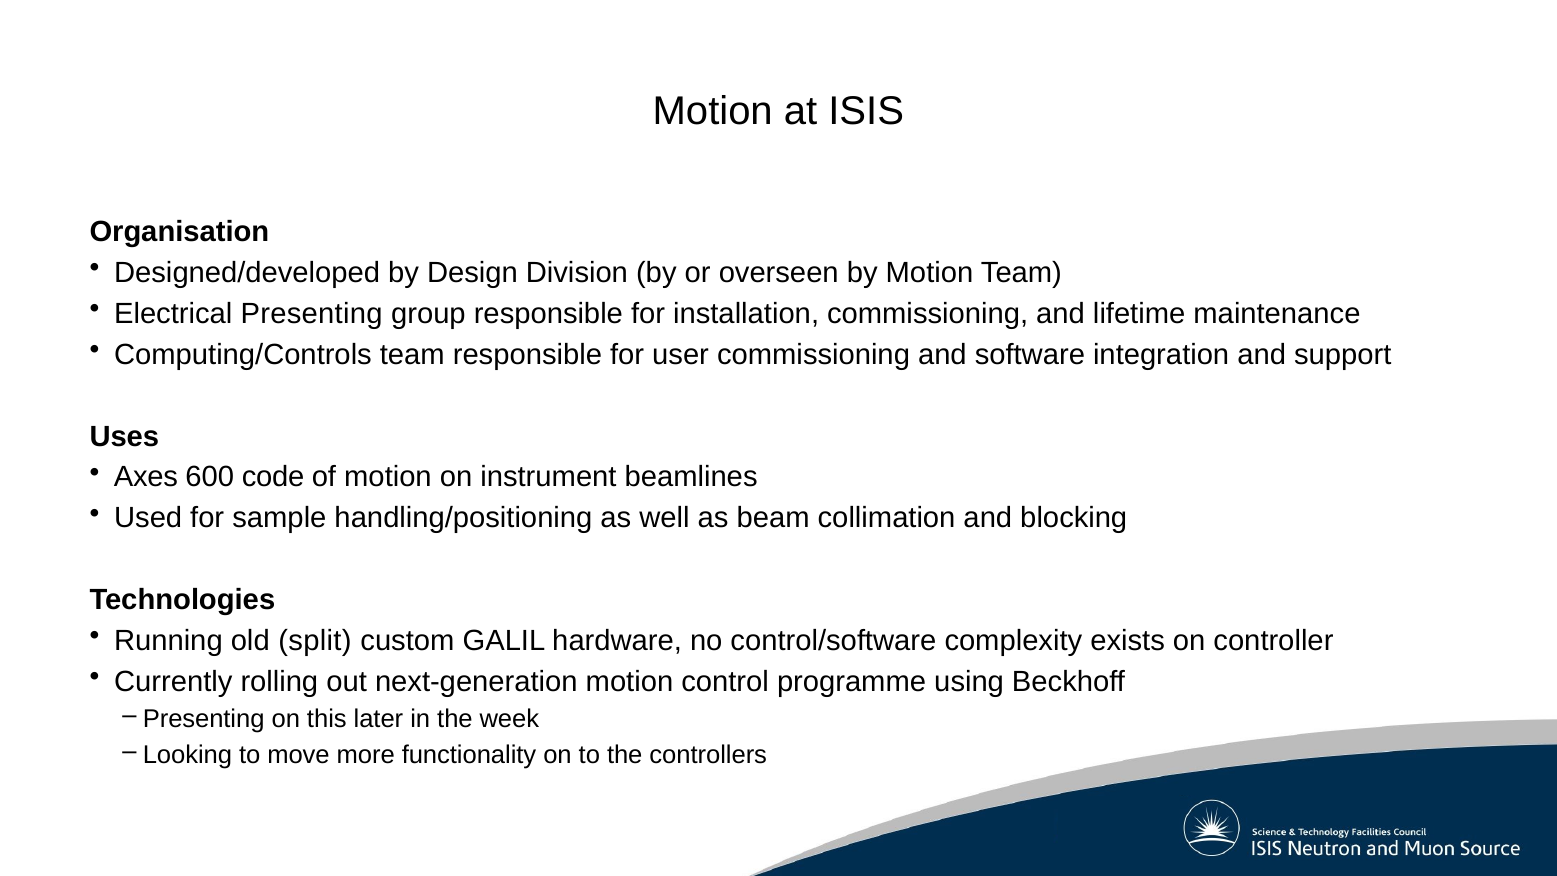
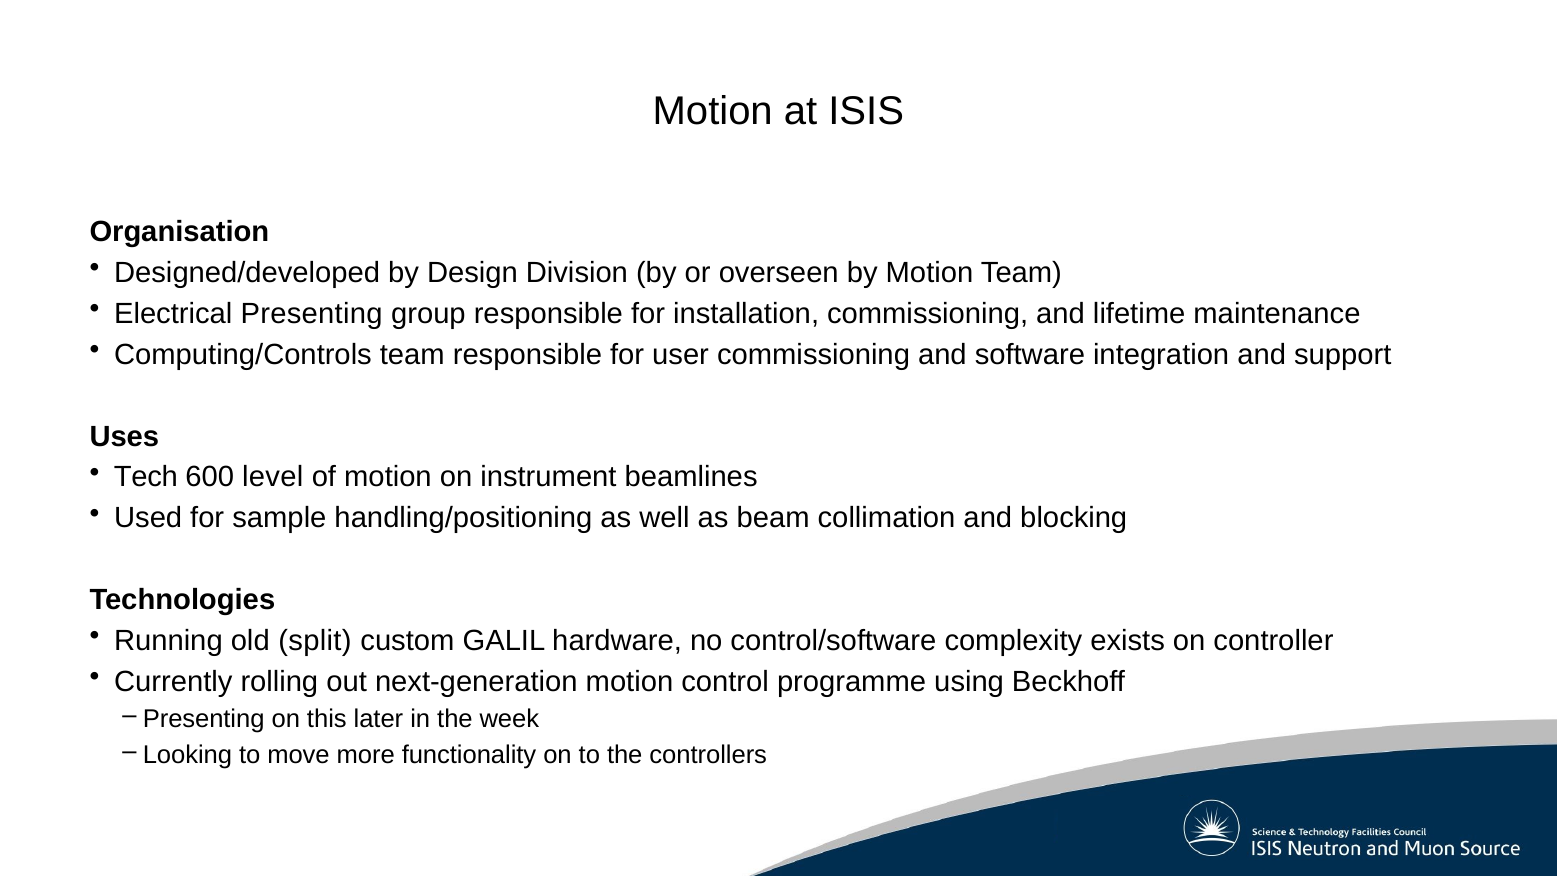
Axes: Axes -> Tech
code: code -> level
